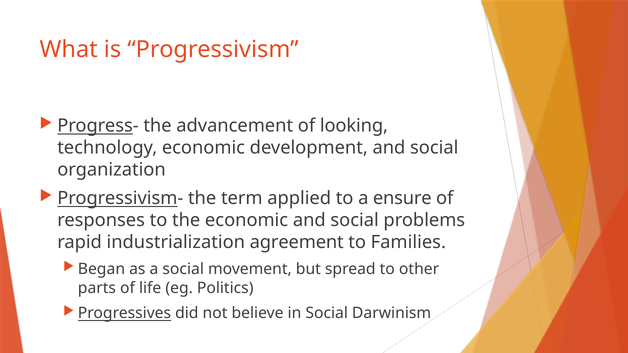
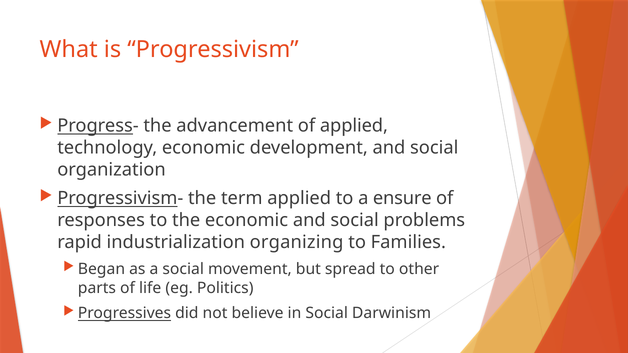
of looking: looking -> applied
agreement: agreement -> organizing
